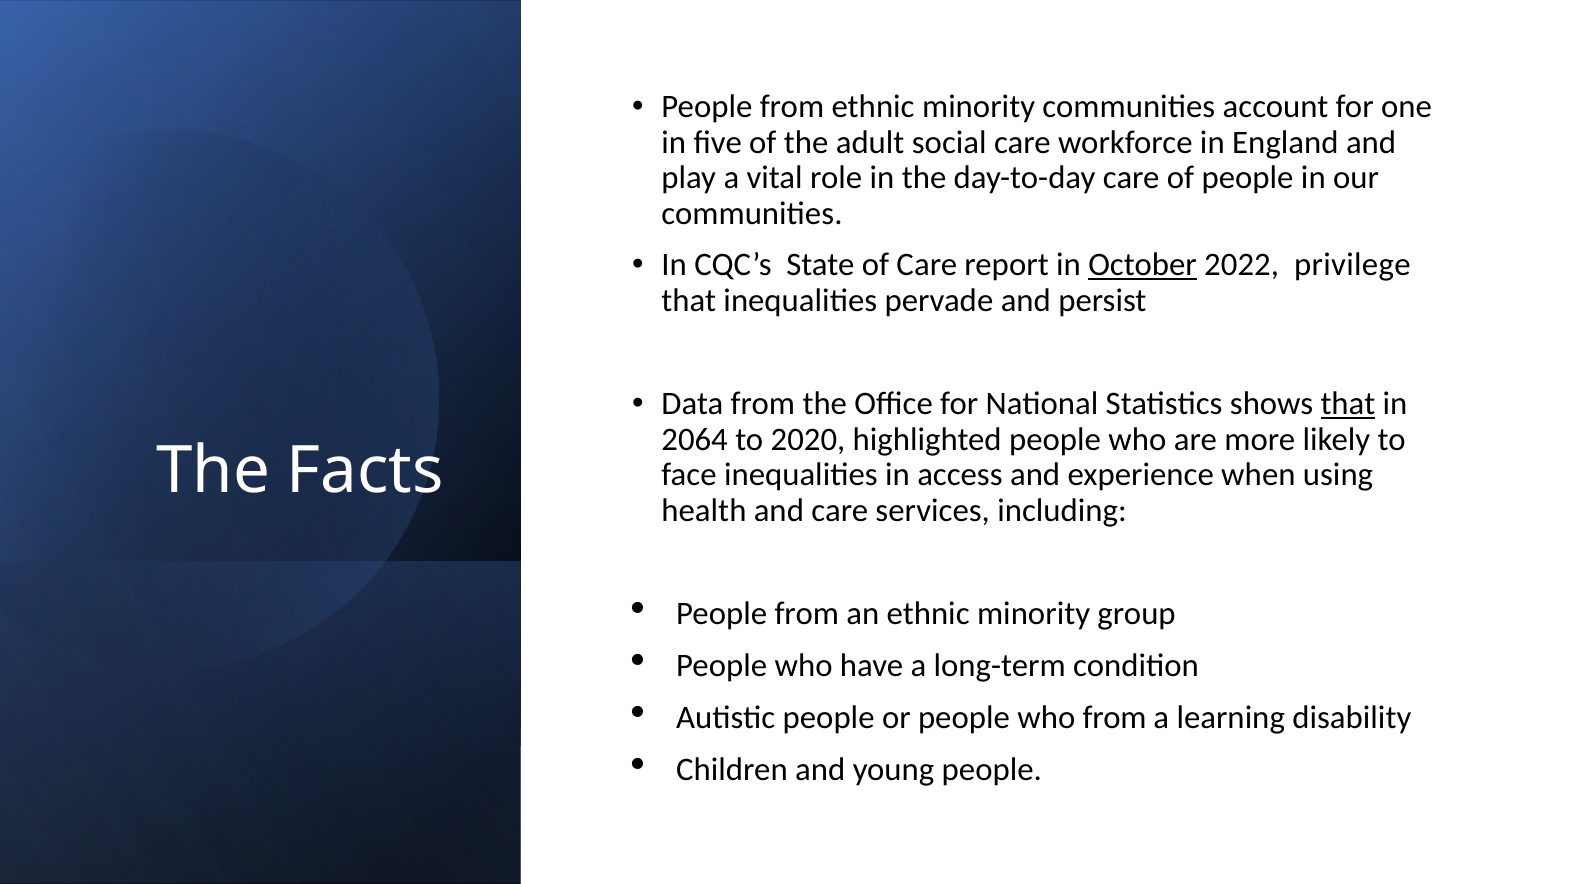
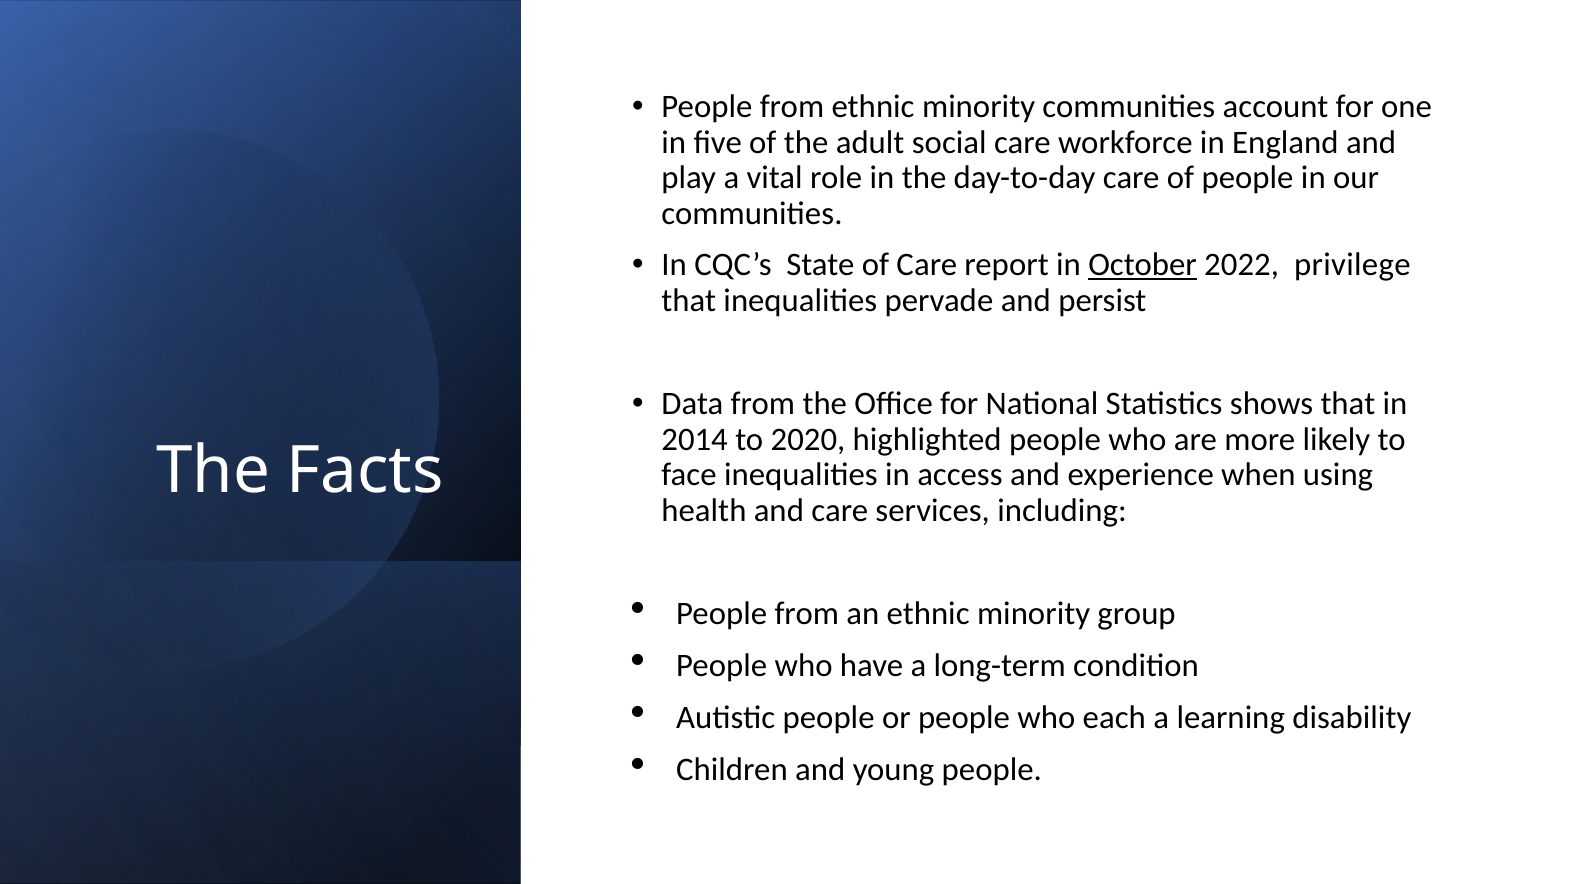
that at (1348, 404) underline: present -> none
2064: 2064 -> 2014
who from: from -> each
